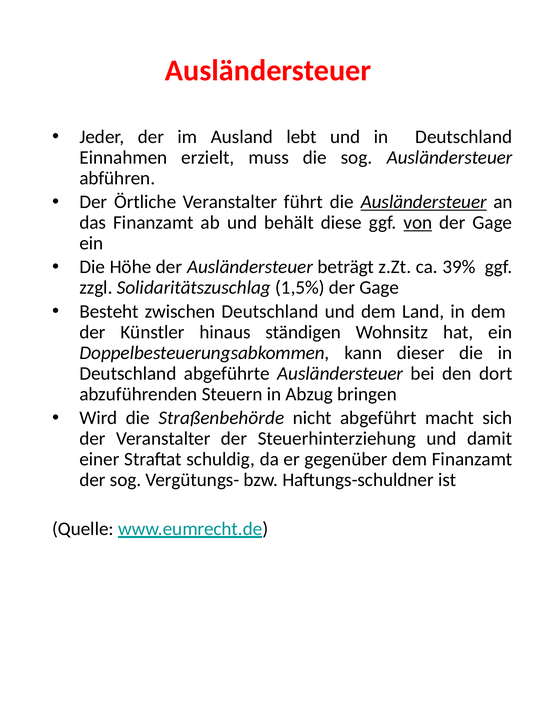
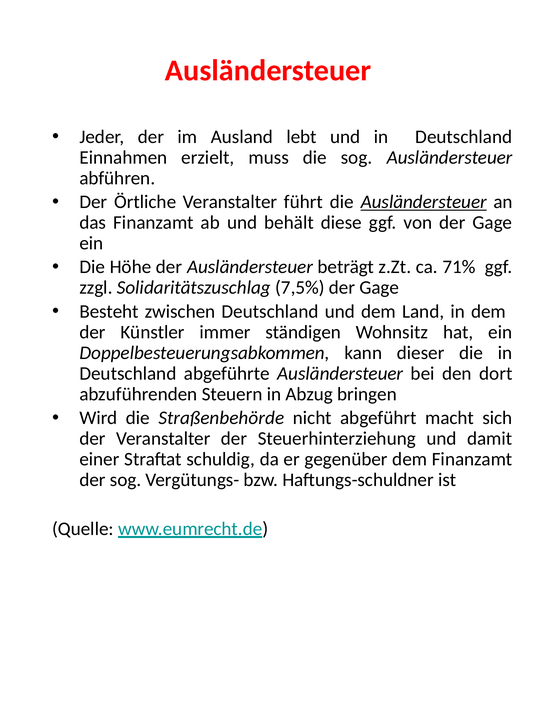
von underline: present -> none
39%: 39% -> 71%
1,5%: 1,5% -> 7,5%
hinaus: hinaus -> immer
